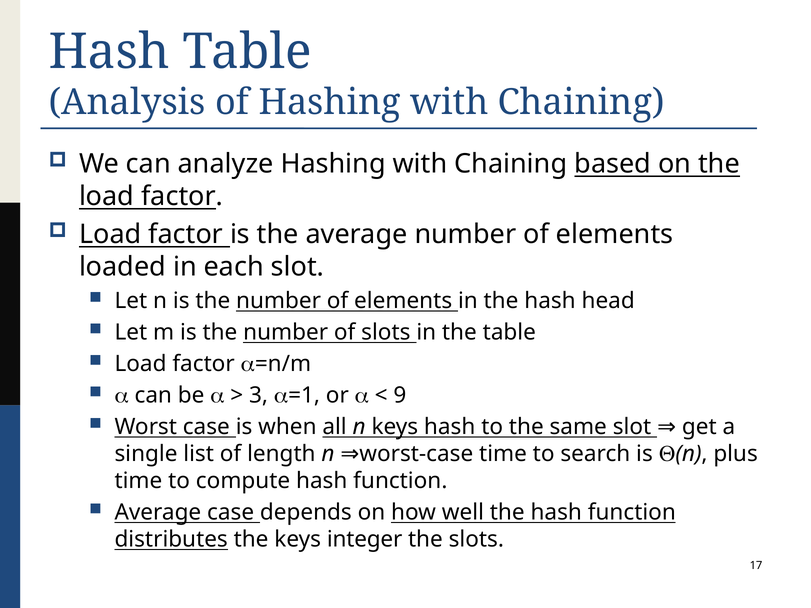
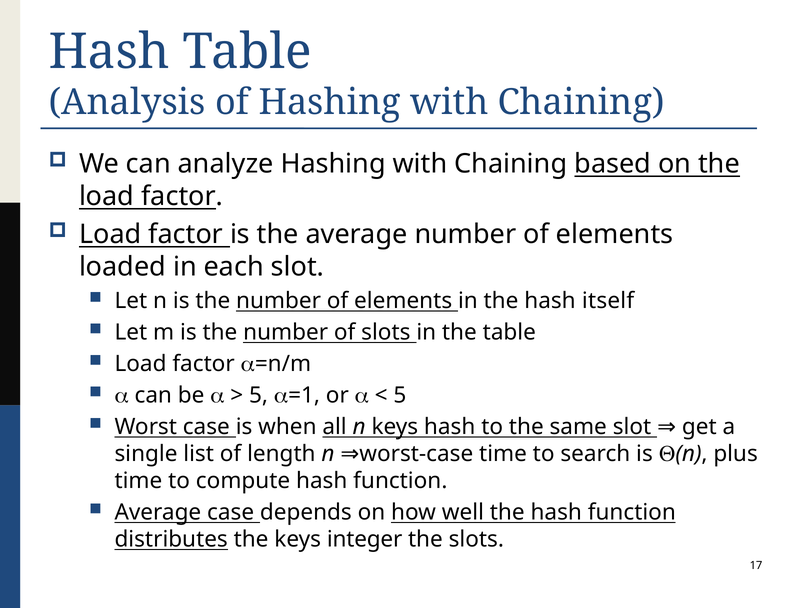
head: head -> itself
3 at (259, 395): 3 -> 5
9 at (400, 395): 9 -> 5
